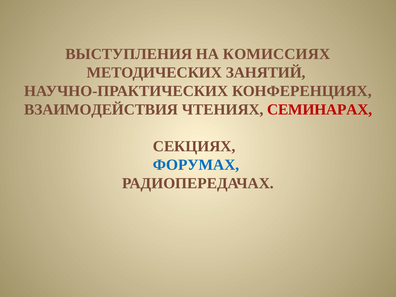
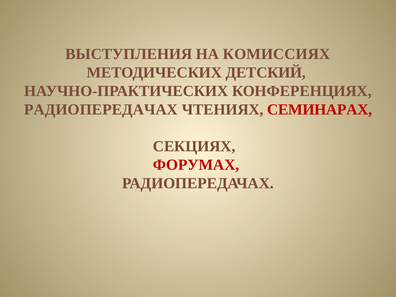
ЗАНЯТИЙ: ЗАНЯТИЙ -> ДЕТСКИЙ
ВЗАИМОДЕЙСТВИЯ at (101, 109): ВЗАИМОДЕЙСТВИЯ -> РАДИОПЕРЕДАЧАХ
ФОРУМАХ colour: blue -> red
